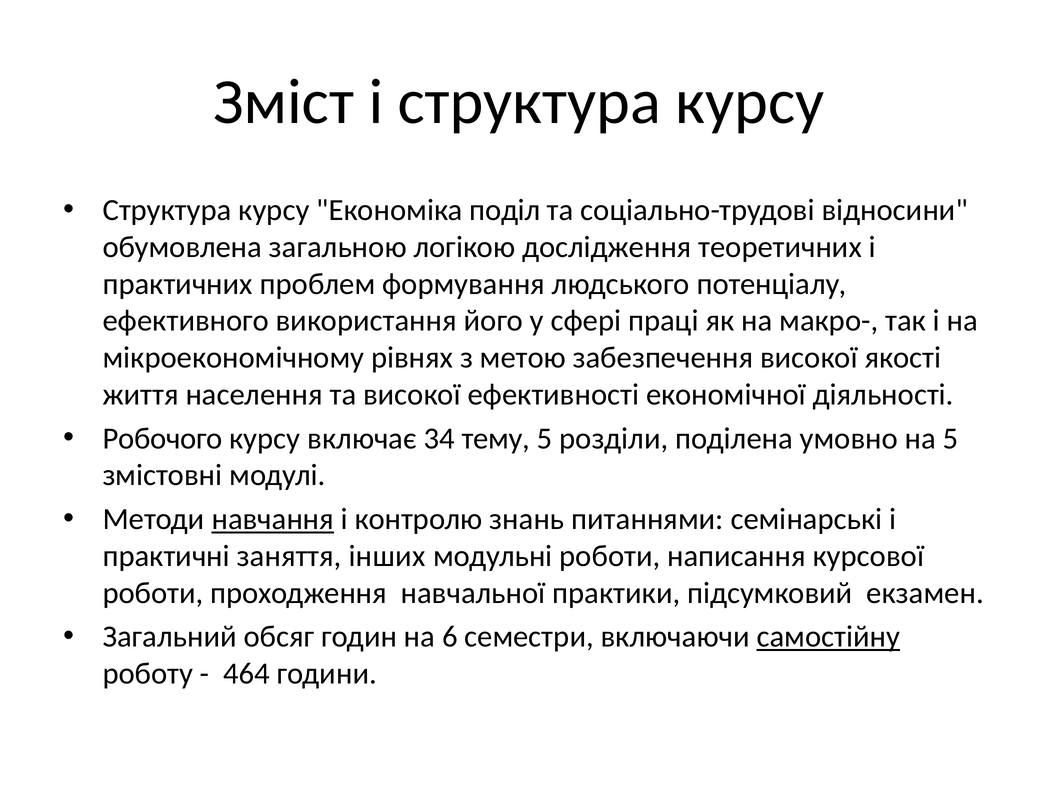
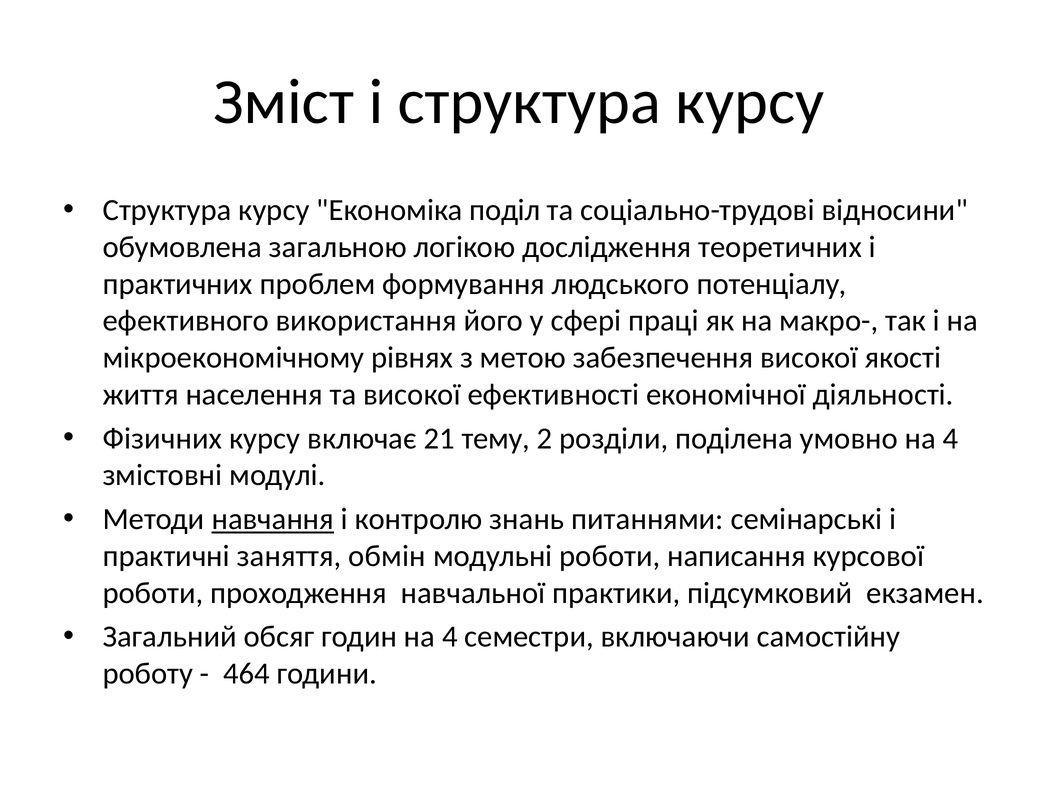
Робочого: Робочого -> Фізичних
34: 34 -> 21
тему 5: 5 -> 2
умовно на 5: 5 -> 4
інших: інших -> обмін
годин на 6: 6 -> 4
самостійну underline: present -> none
